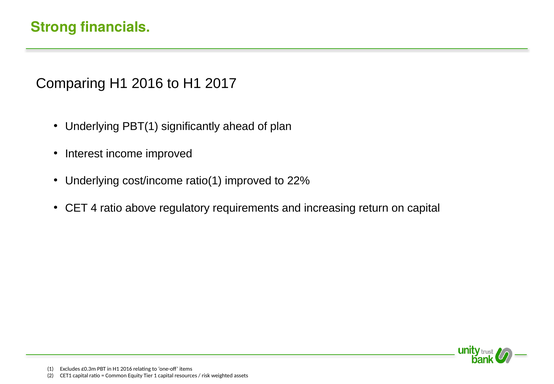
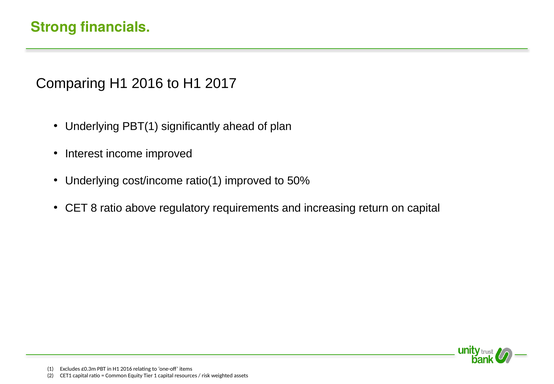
22%: 22% -> 50%
4: 4 -> 8
